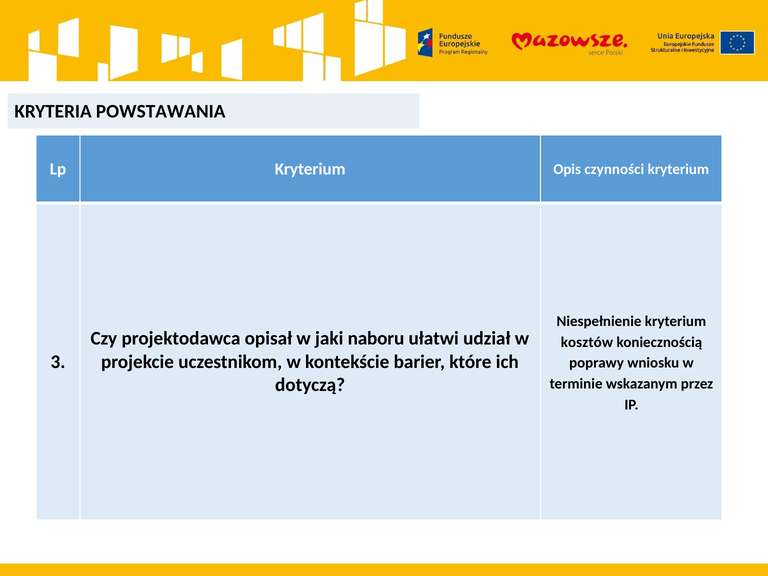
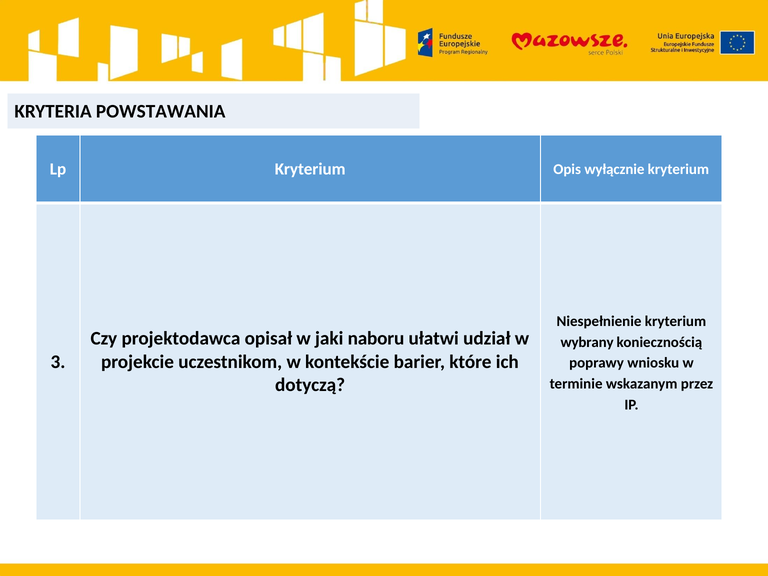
czynności: czynności -> wyłącznie
kosztów: kosztów -> wybrany
